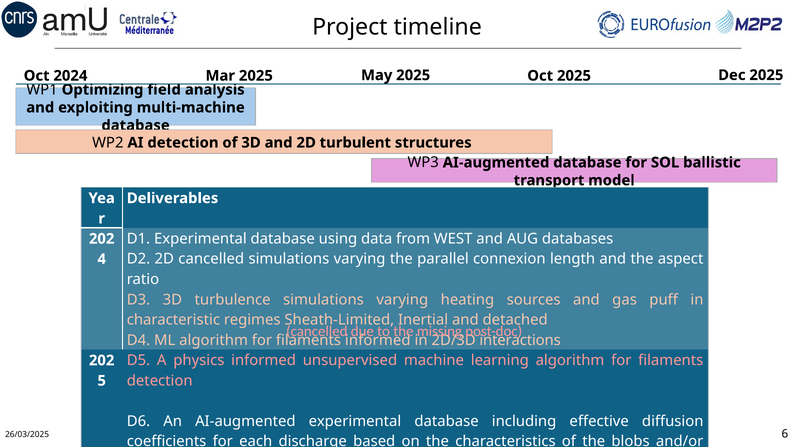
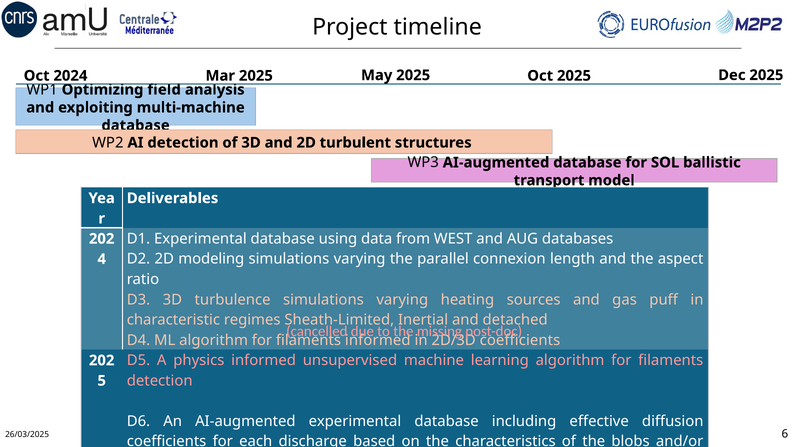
2D cancelled: cancelled -> modeling
2D/3D interactions: interactions -> coefficients
